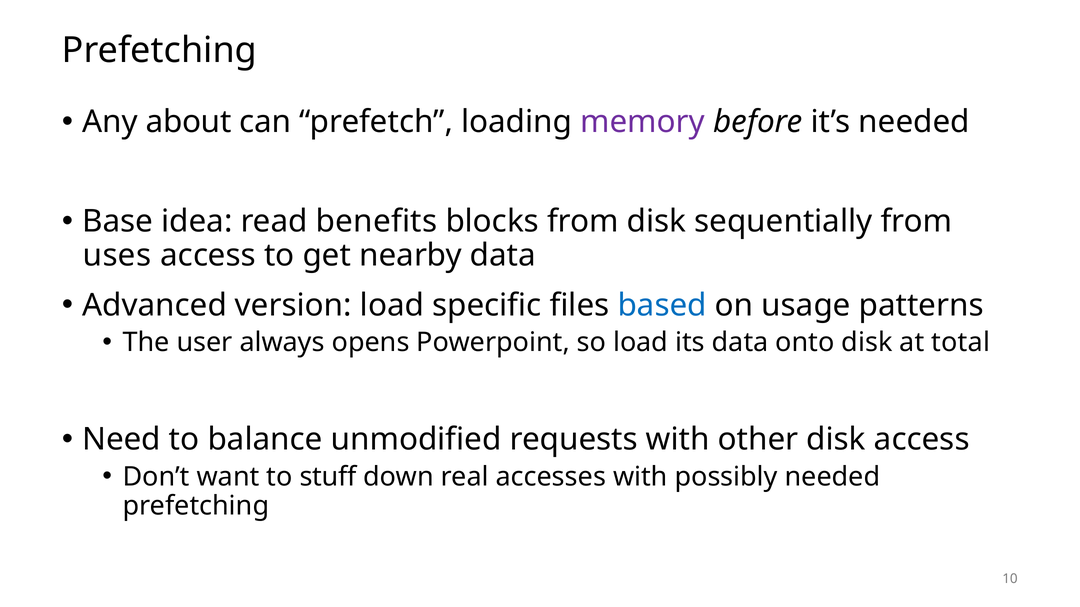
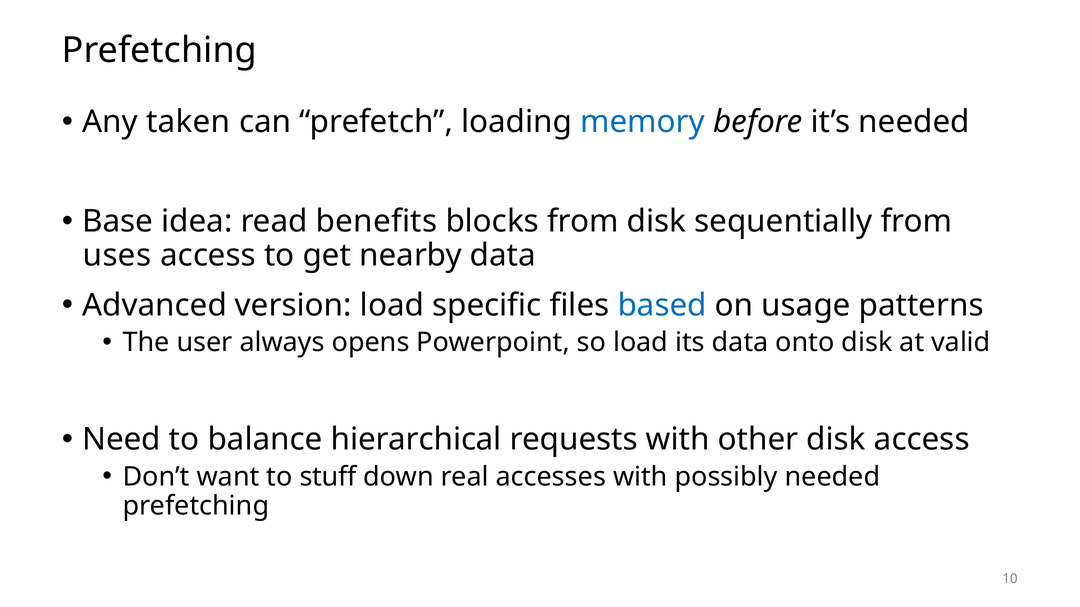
about: about -> taken
memory colour: purple -> blue
total: total -> valid
unmodified: unmodified -> hierarchical
